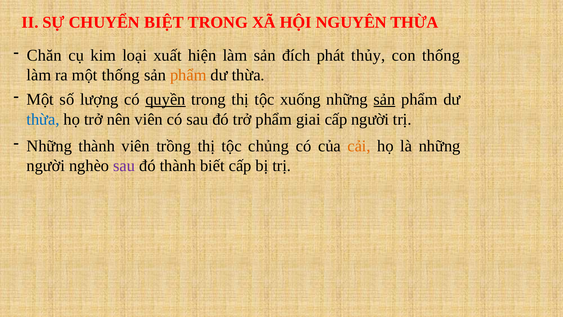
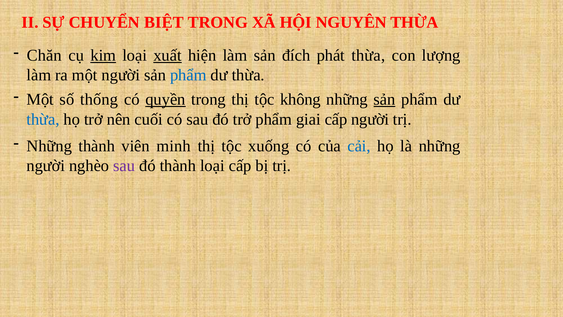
kim underline: none -> present
xuất underline: none -> present
phát thủy: thủy -> thừa
con thống: thống -> lượng
một thống: thống -> người
phẩm at (188, 75) colour: orange -> blue
lượng: lượng -> thống
xuống: xuống -> không
nên viên: viên -> cuối
trồng: trồng -> minh
chủng: chủng -> xuống
cải colour: orange -> blue
thành biết: biết -> loại
